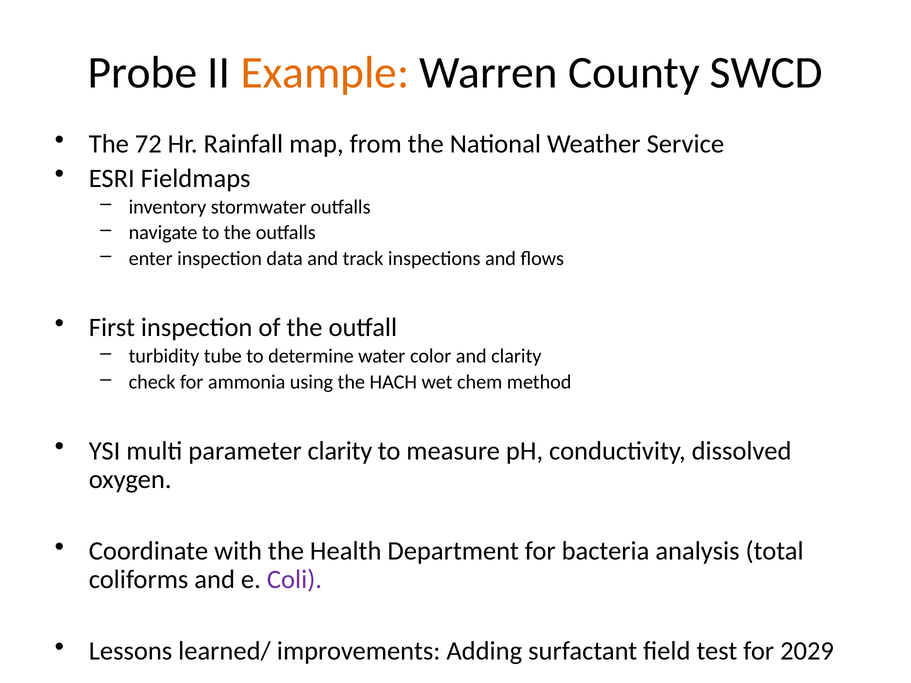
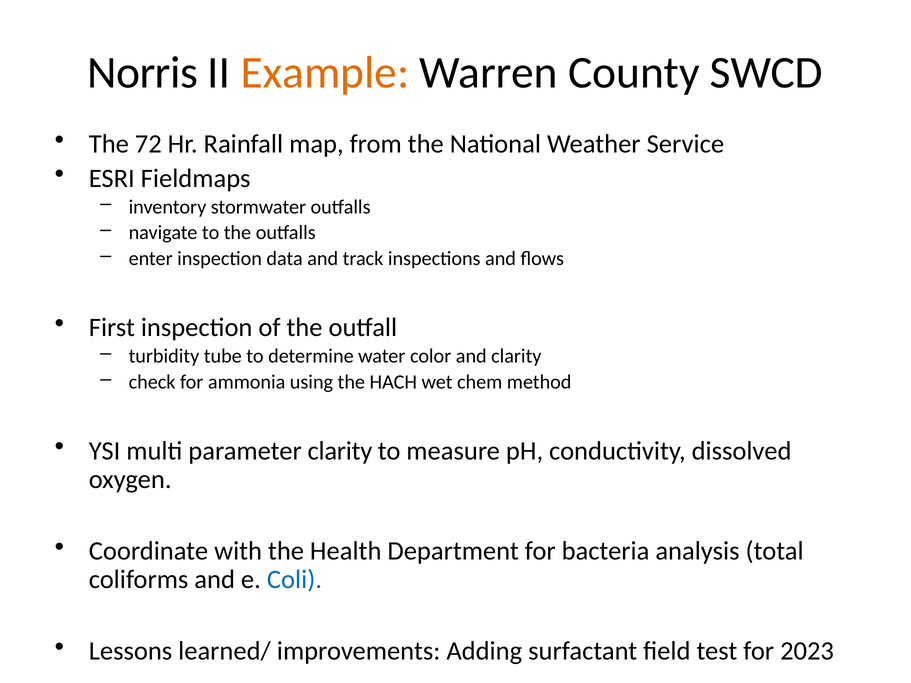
Probe: Probe -> Norris
Coli colour: purple -> blue
2029: 2029 -> 2023
